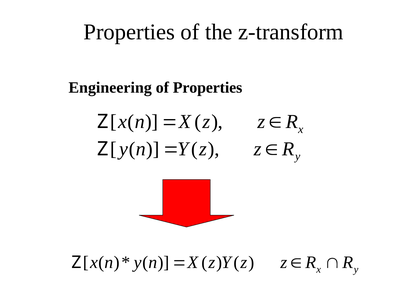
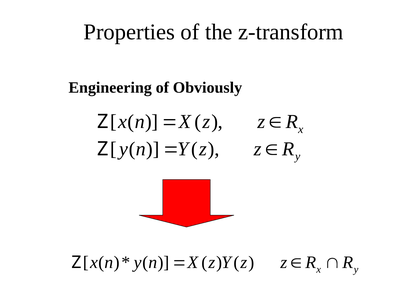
of Properties: Properties -> Obviously
